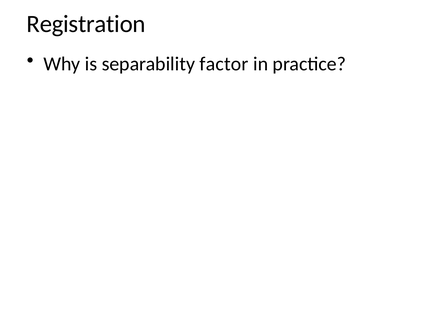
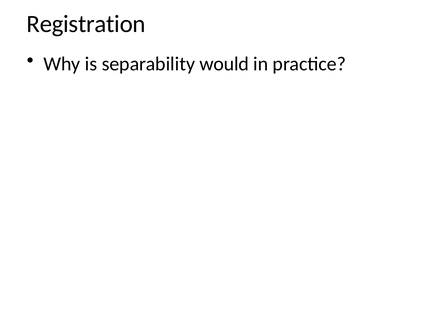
factor: factor -> would
